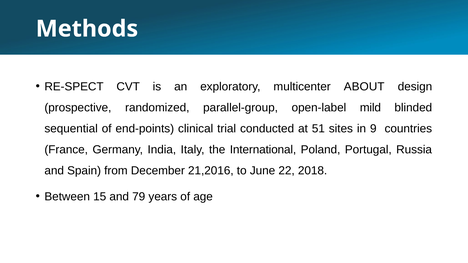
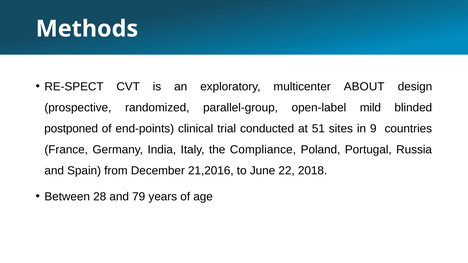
sequential: sequential -> postponed
International: International -> Compliance
15: 15 -> 28
